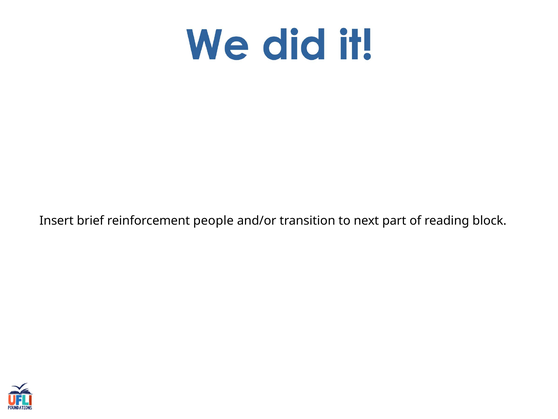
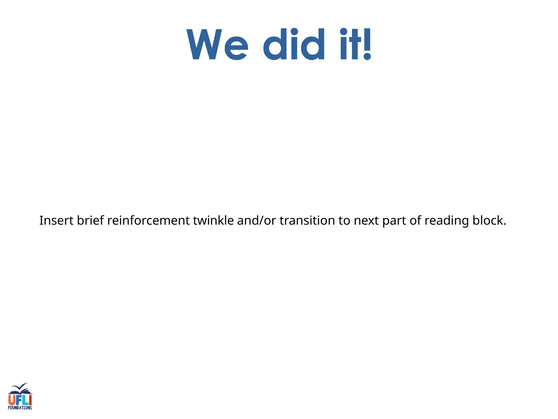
people: people -> twinkle
